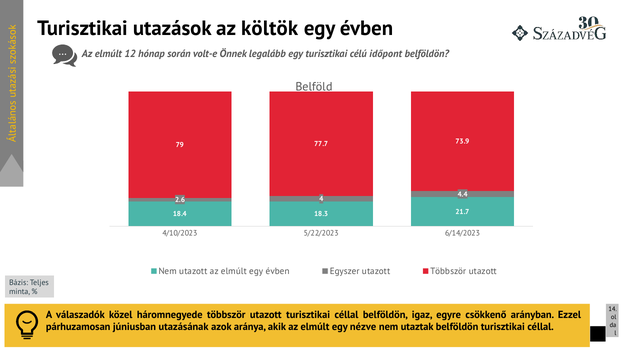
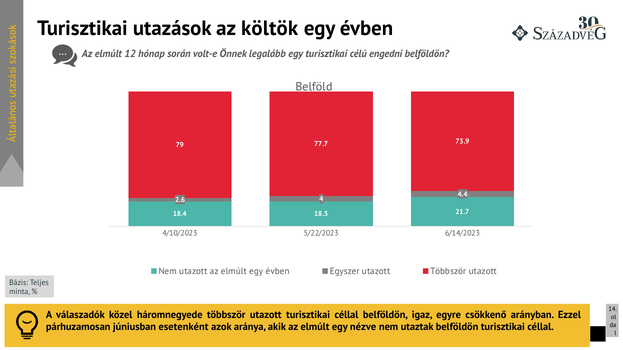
időpont: időpont -> engedni
utazásának: utazásának -> esetenként
